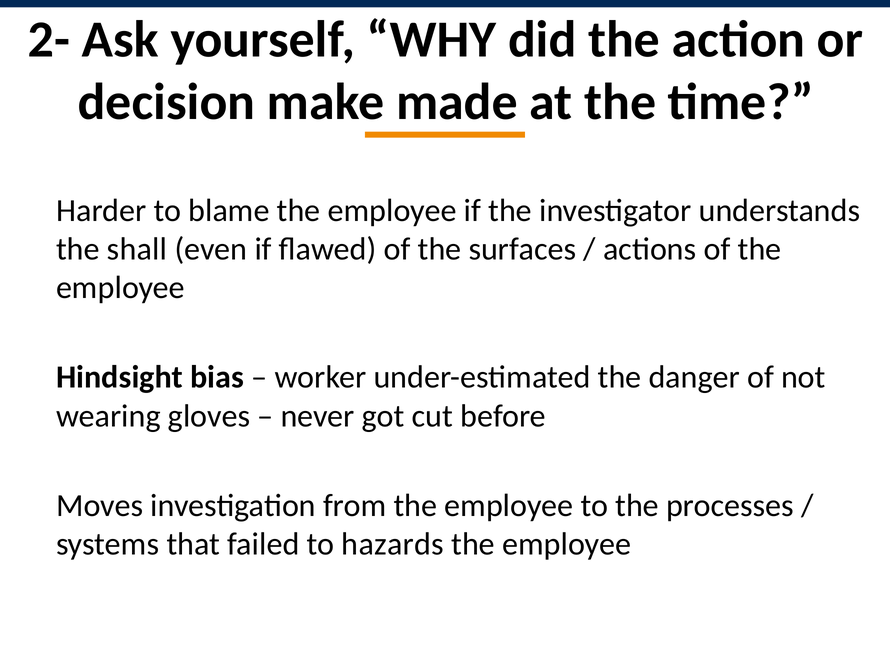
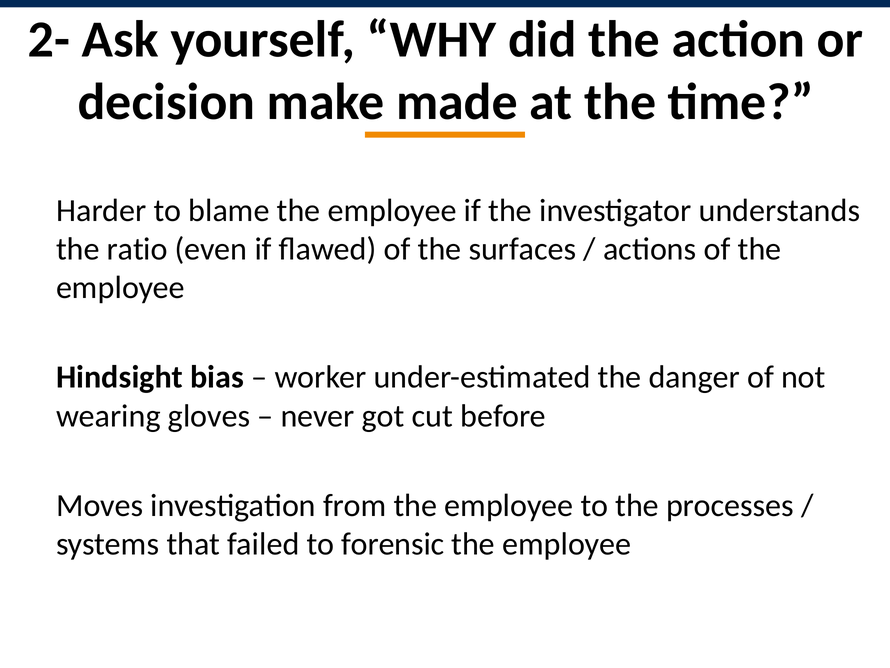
shall: shall -> ratio
hazards: hazards -> forensic
